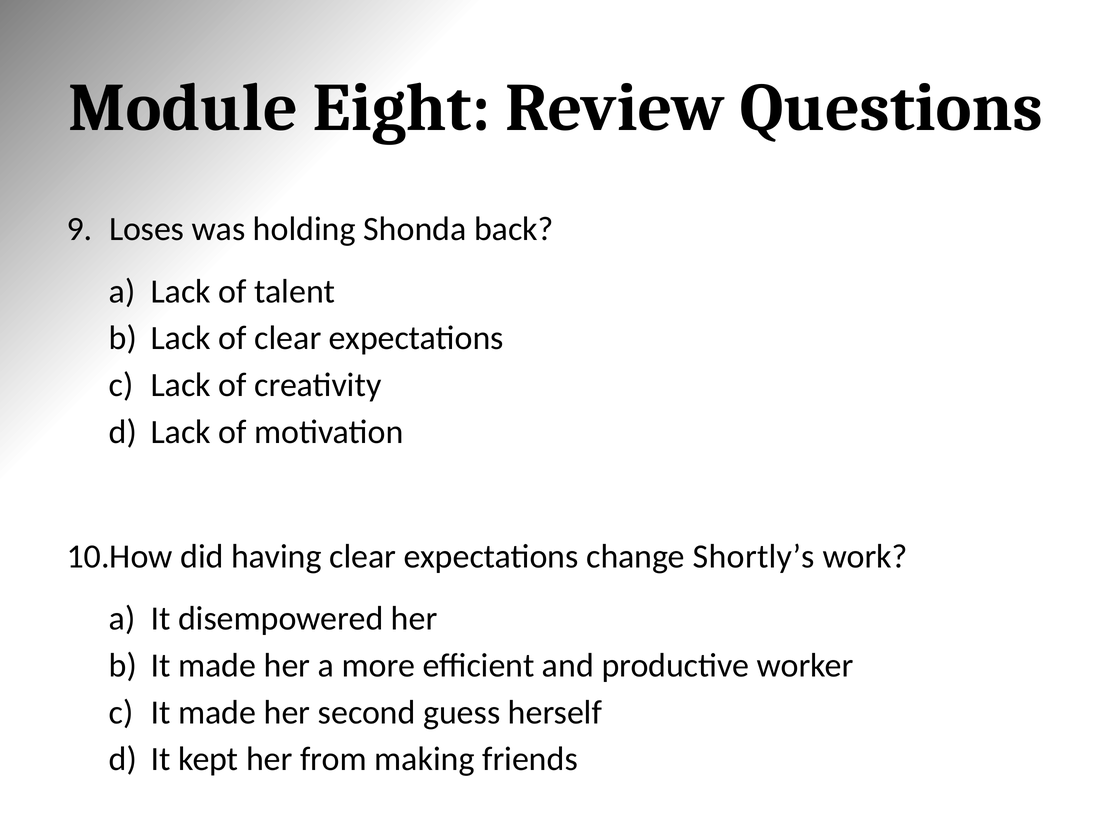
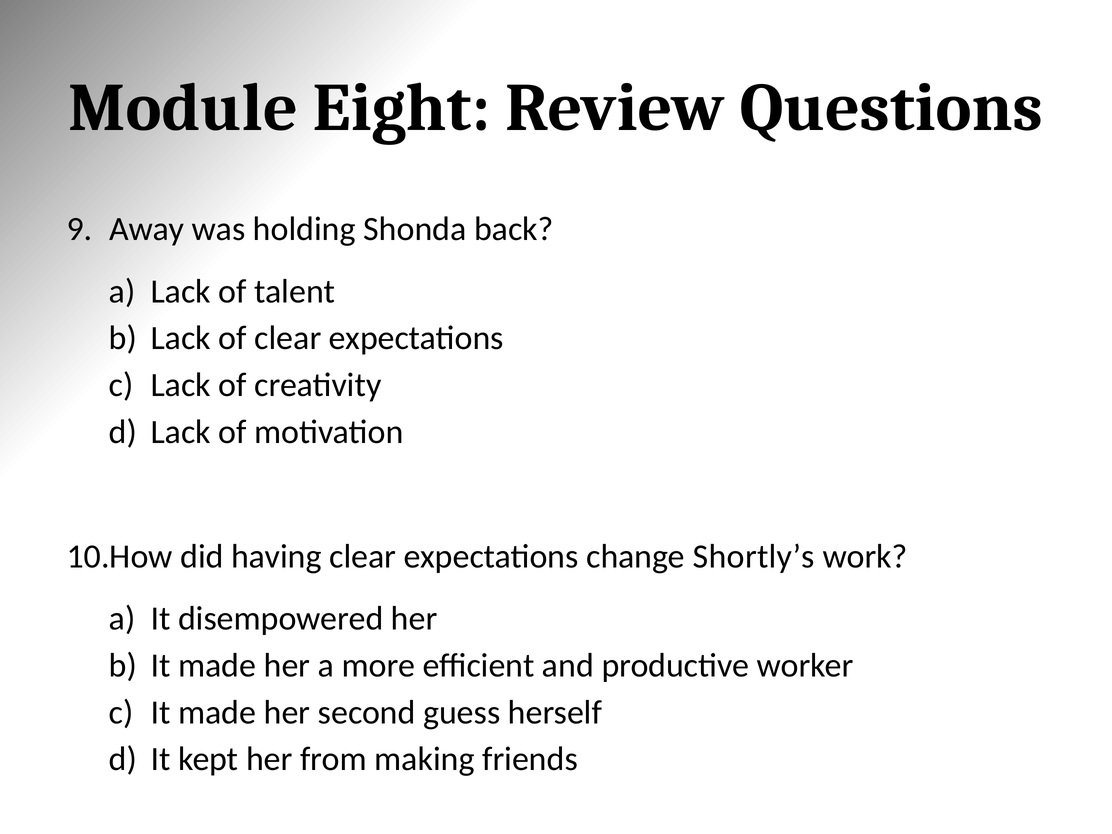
Loses: Loses -> Away
